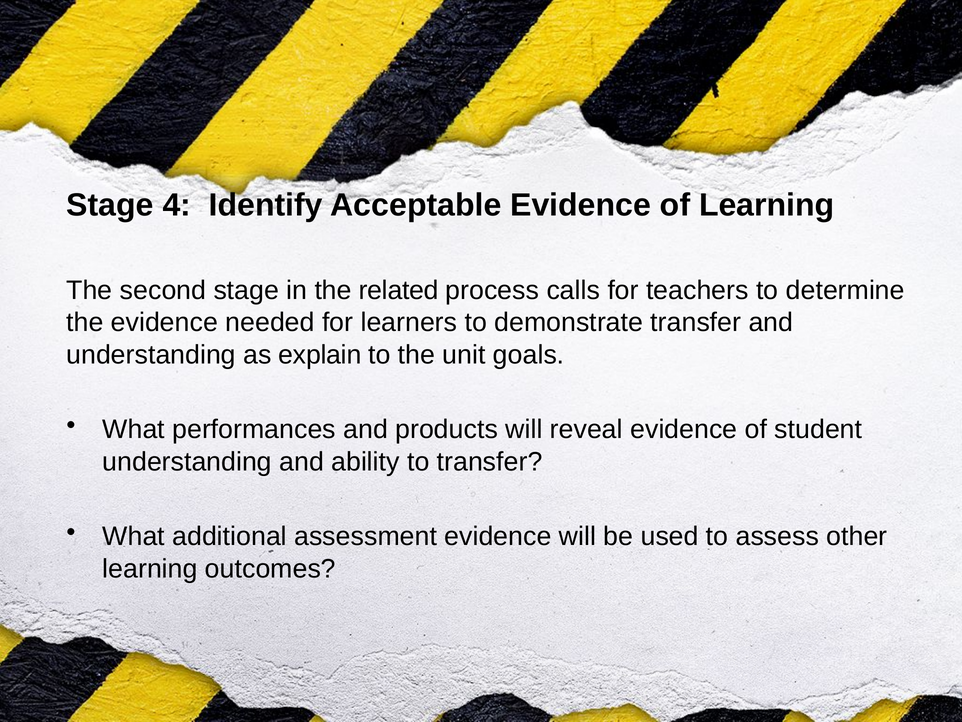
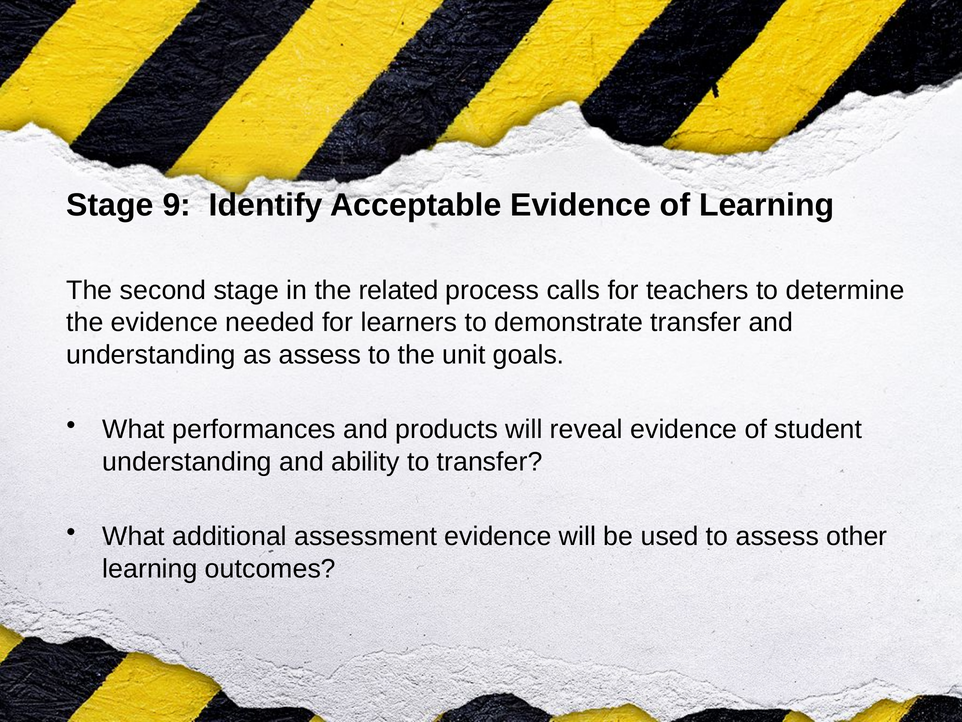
4: 4 -> 9
as explain: explain -> assess
